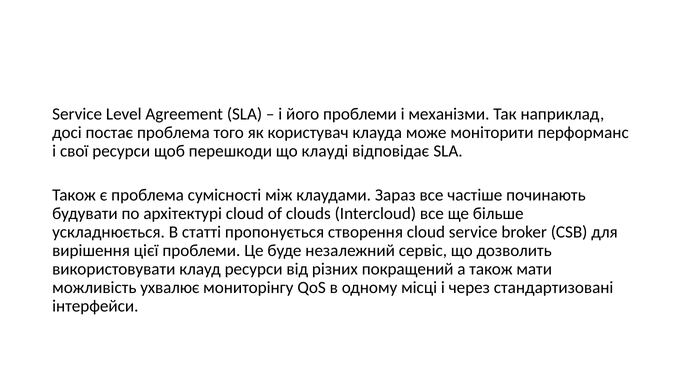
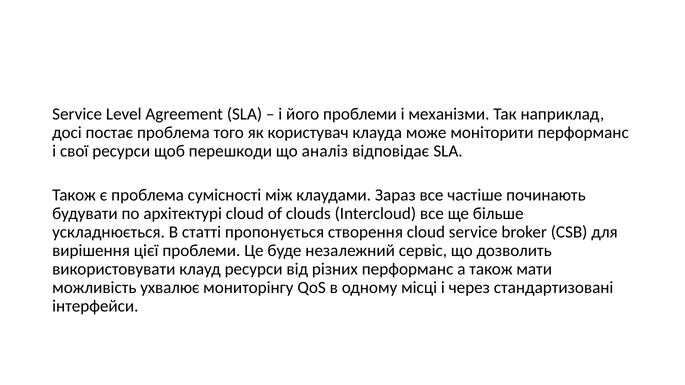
клауді: клауді -> аналіз
різних покращений: покращений -> перформанс
